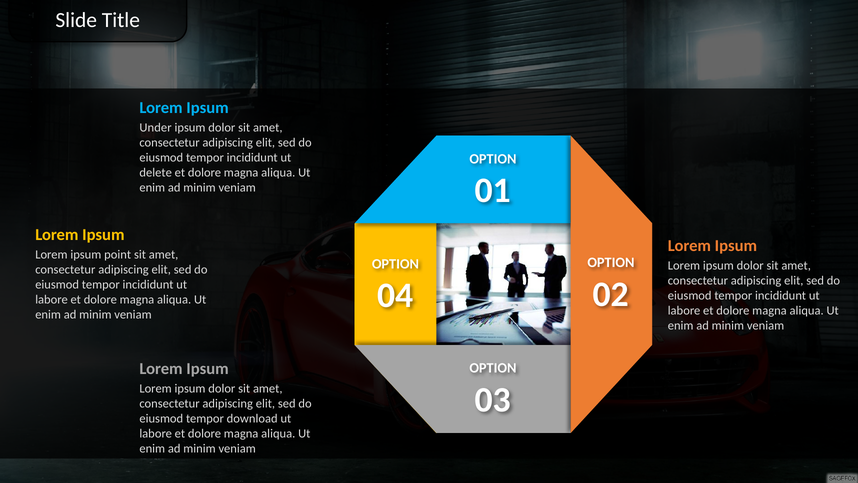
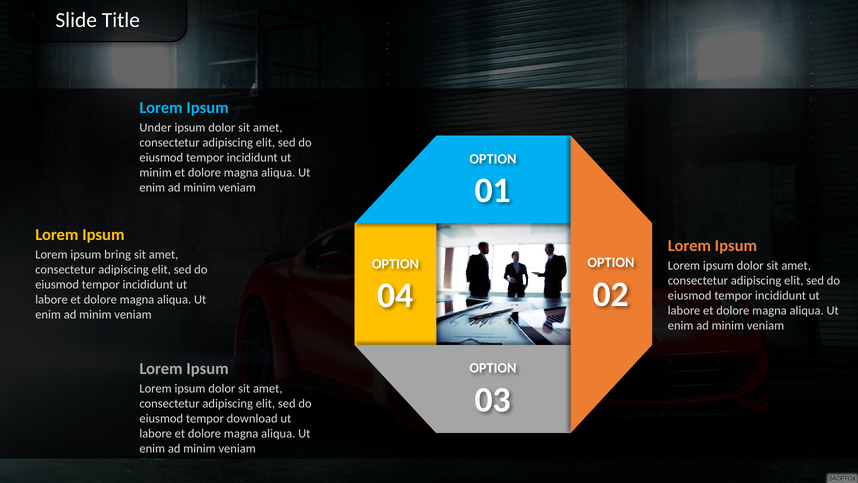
delete at (156, 172): delete -> minim
point: point -> bring
